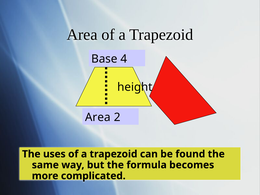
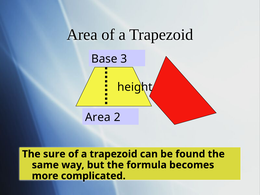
4: 4 -> 3
uses: uses -> sure
